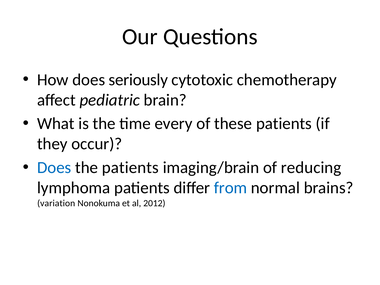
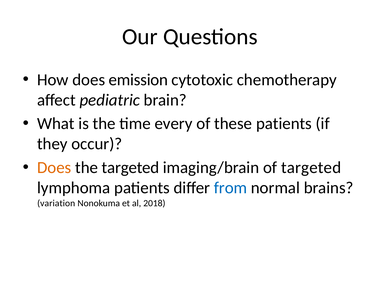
seriously: seriously -> emission
Does at (54, 168) colour: blue -> orange
the patients: patients -> targeted
of reducing: reducing -> targeted
2012: 2012 -> 2018
